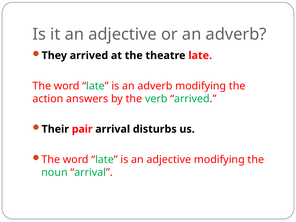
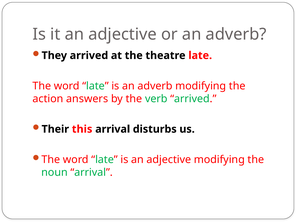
pair: pair -> this
